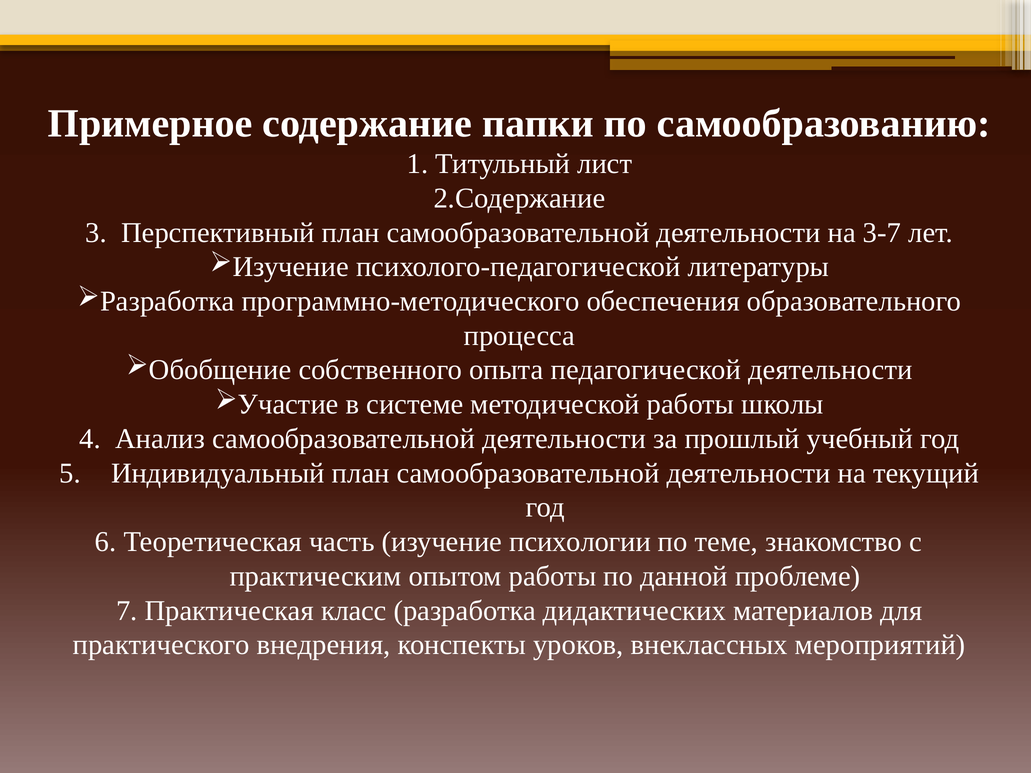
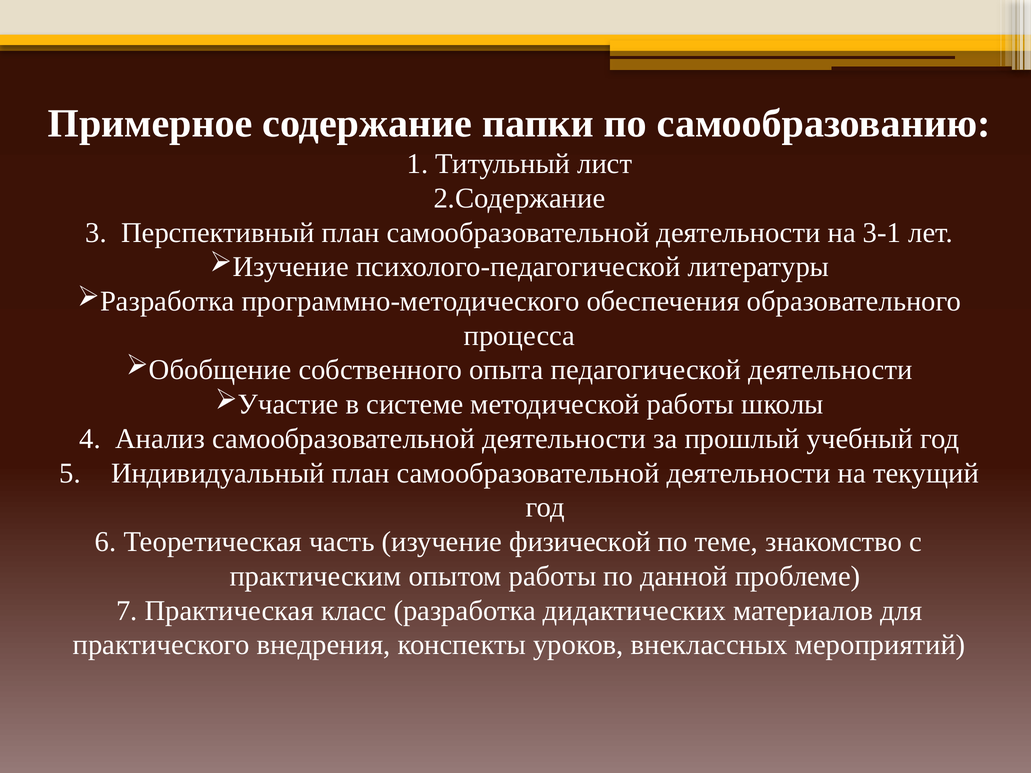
3-7: 3-7 -> 3-1
психологии: психологии -> физической
